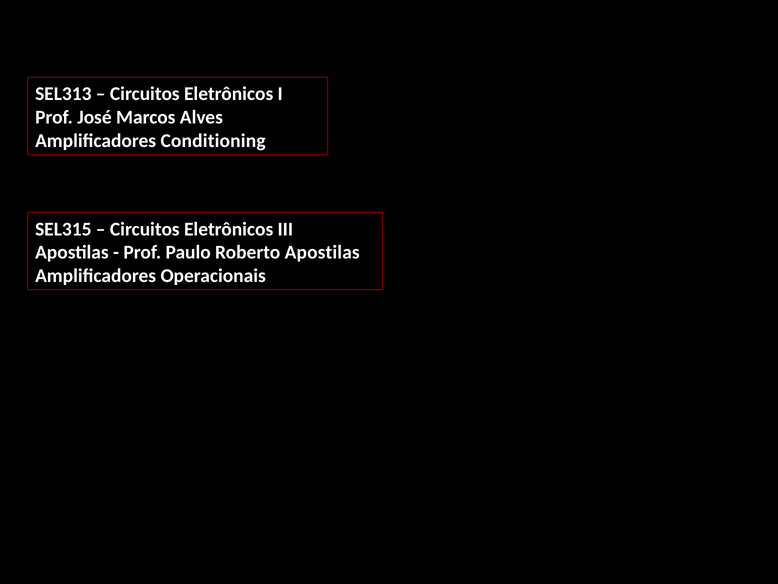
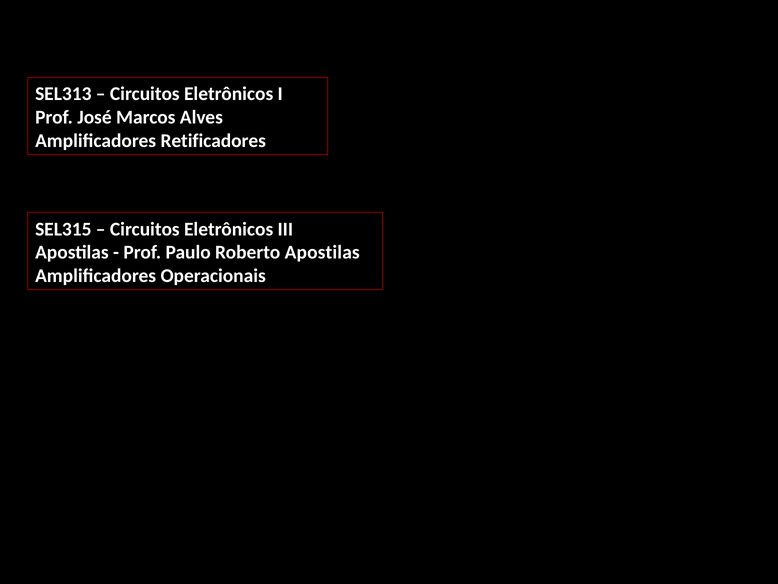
Conditioning: Conditioning -> Retificadores
